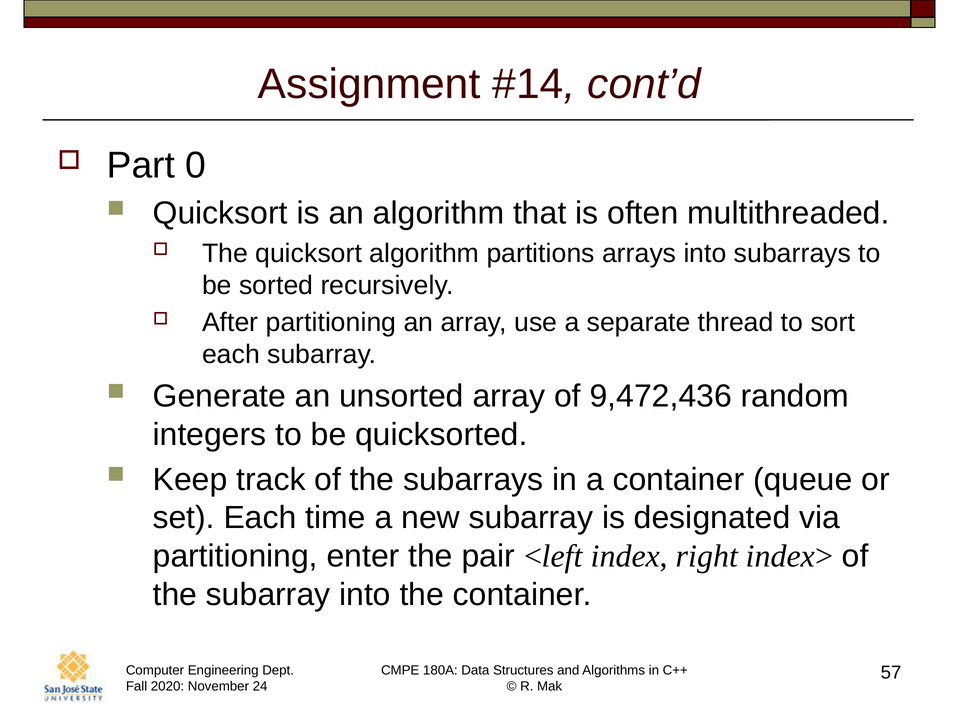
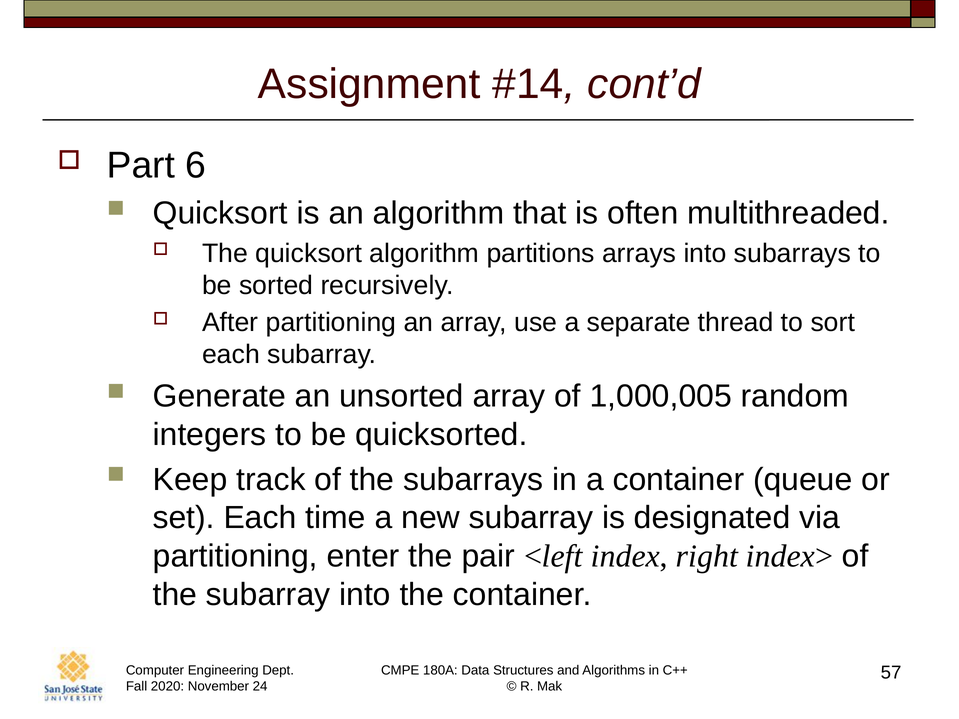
0: 0 -> 6
9,472,436: 9,472,436 -> 1,000,005
